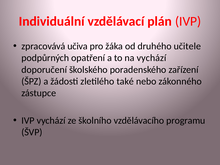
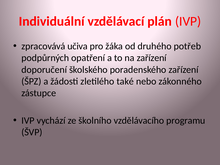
učitele: učitele -> potřeb
na vychází: vychází -> zařízení
